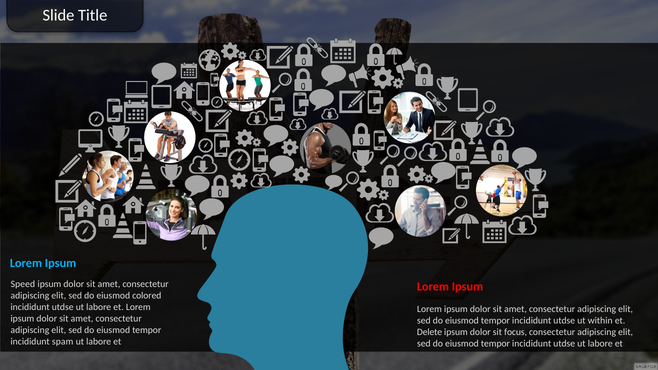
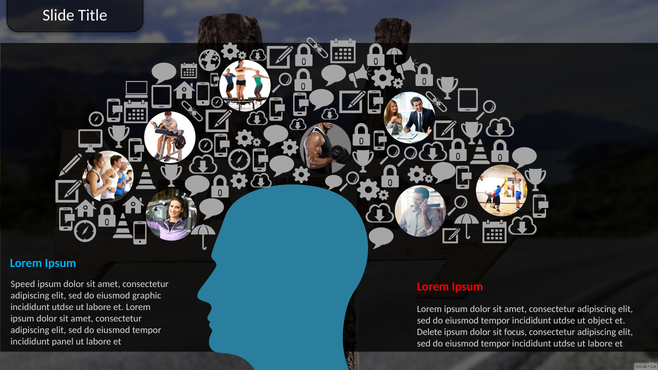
colored: colored -> graphic
within: within -> object
spam: spam -> panel
